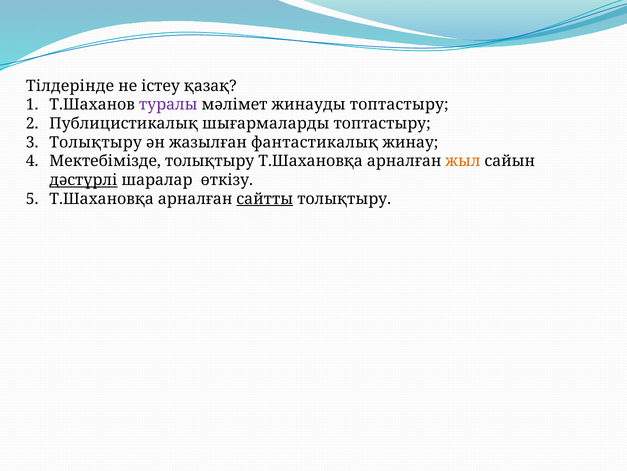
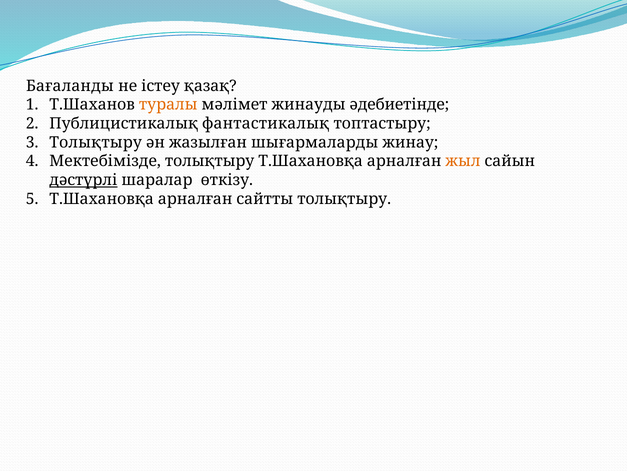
Тілдерінде: Тілдерінде -> Бағаланды
туралы colour: purple -> orange
жинауды топтастыру: топтастыру -> әдебиетінде
шығармаларды: шығармаларды -> фантастикалық
фантастикалық: фантастикалық -> шығармаларды
сайтты underline: present -> none
